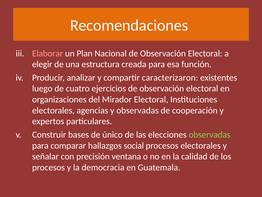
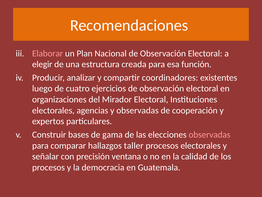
caracterizaron: caracterizaron -> coordinadores
único: único -> gama
observadas at (210, 134) colour: light green -> pink
social: social -> taller
